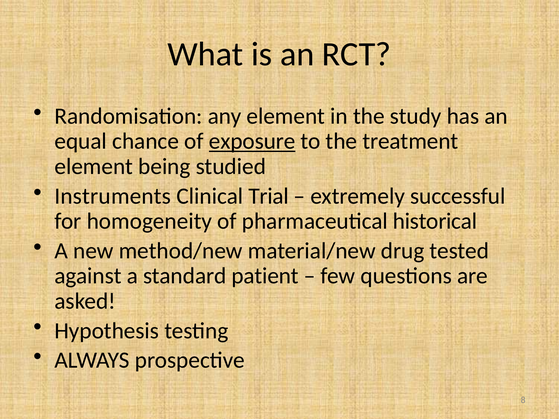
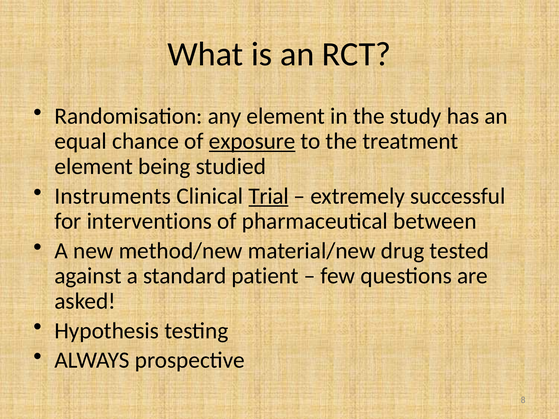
Trial underline: none -> present
homogeneity: homogeneity -> interventions
historical: historical -> between
